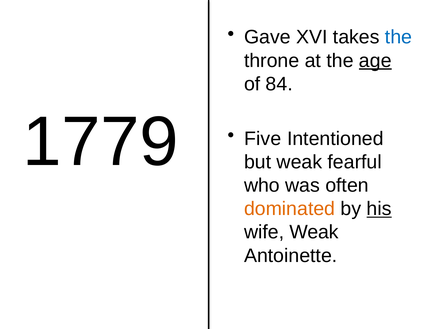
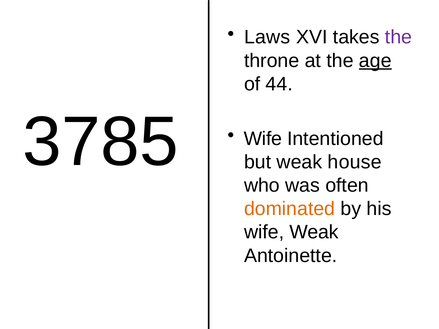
Gave: Gave -> Laws
the at (399, 37) colour: blue -> purple
84: 84 -> 44
1779: 1779 -> 3785
Five at (263, 139): Five -> Wife
fearful: fearful -> house
his underline: present -> none
